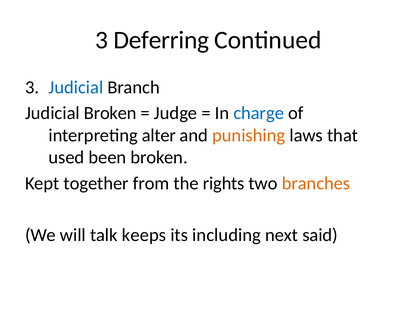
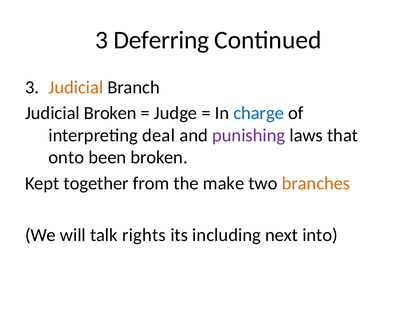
Judicial at (76, 87) colour: blue -> orange
alter: alter -> deal
punishing colour: orange -> purple
used: used -> onto
rights: rights -> make
keeps: keeps -> rights
said: said -> into
